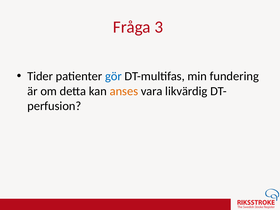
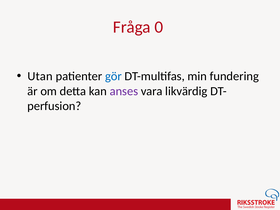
3: 3 -> 0
Tider: Tider -> Utan
anses colour: orange -> purple
